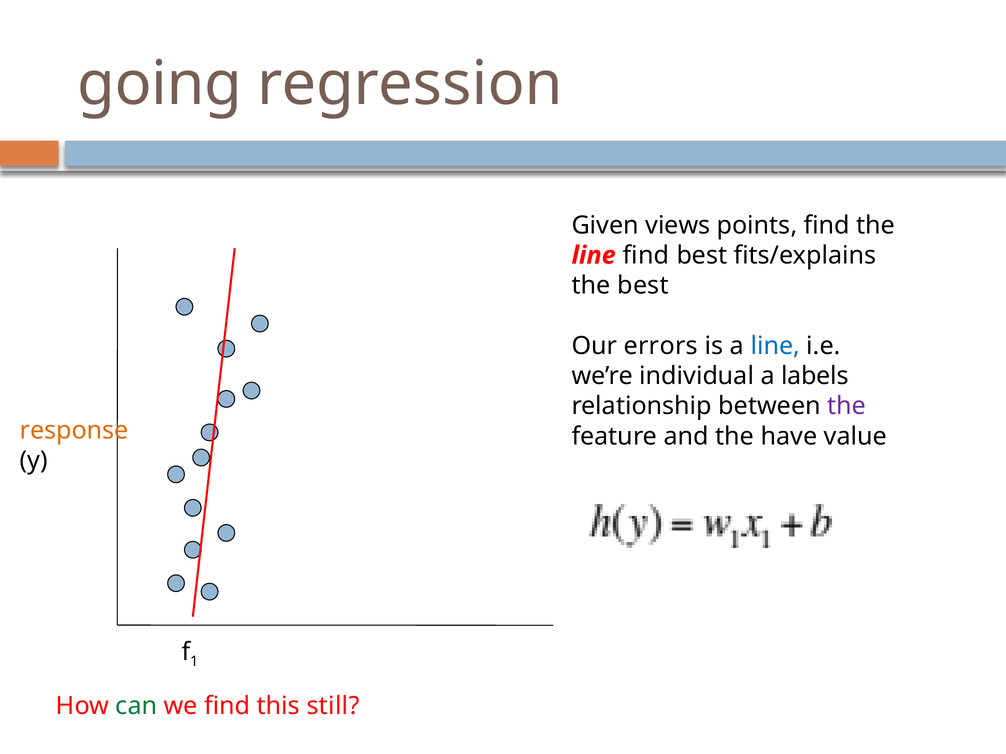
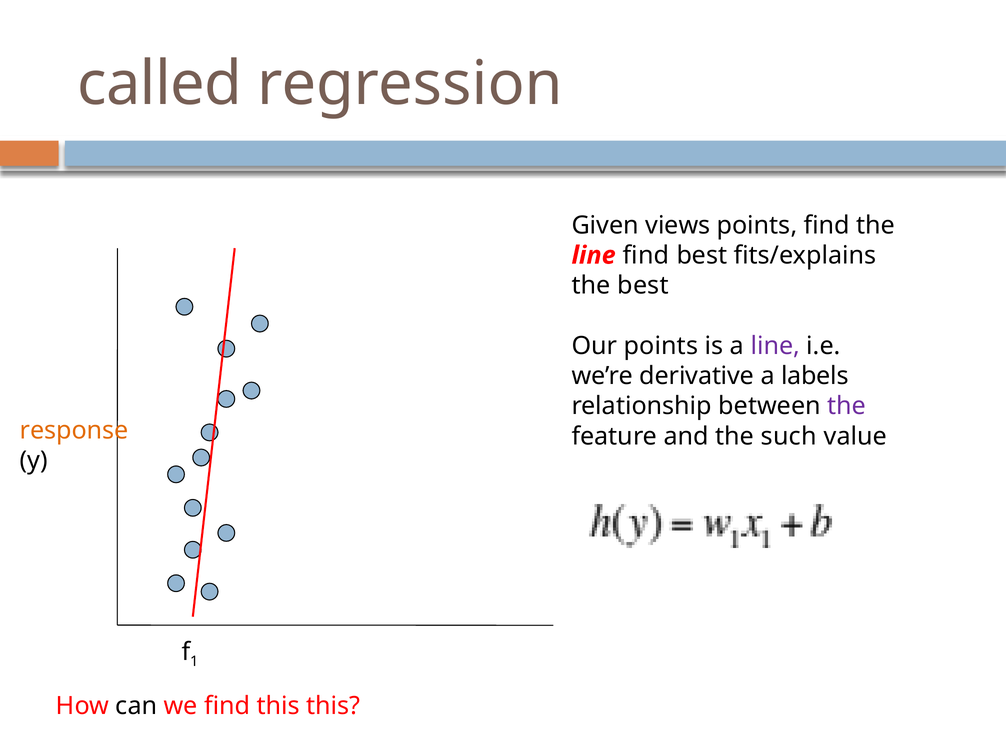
going: going -> called
Our errors: errors -> points
line at (775, 346) colour: blue -> purple
individual: individual -> derivative
have: have -> such
can colour: green -> black
this still: still -> this
